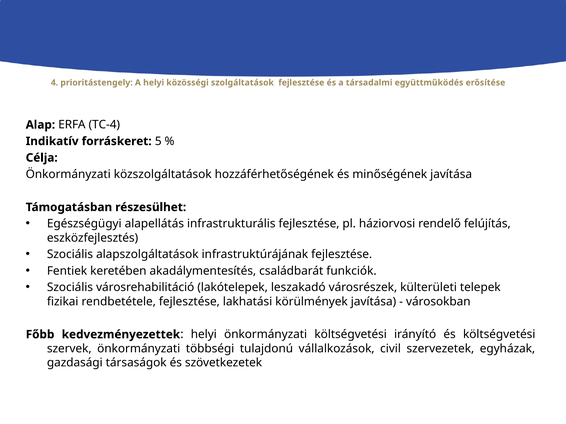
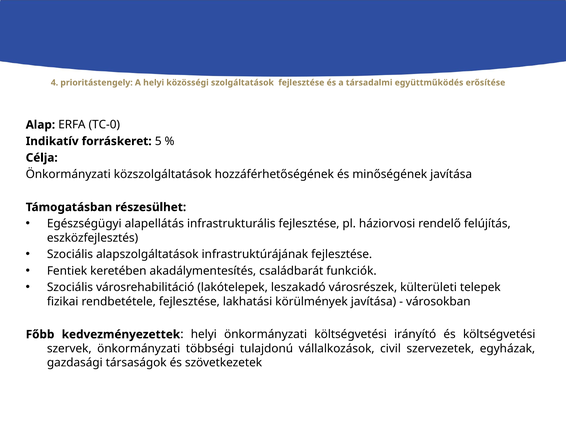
TC-4: TC-4 -> TC-0
